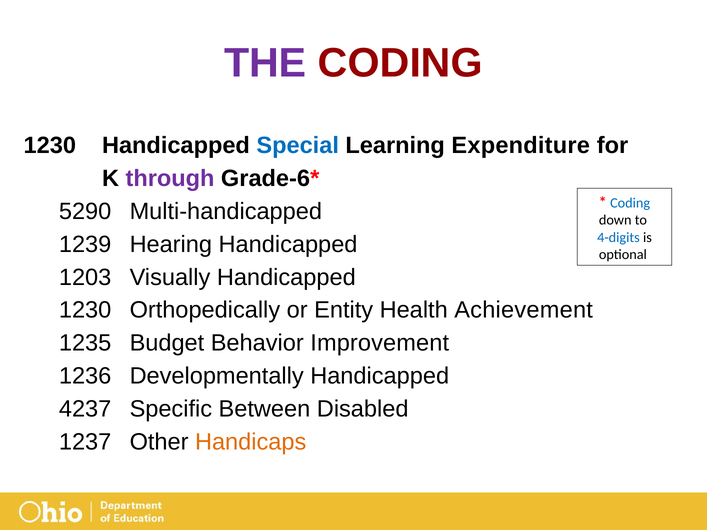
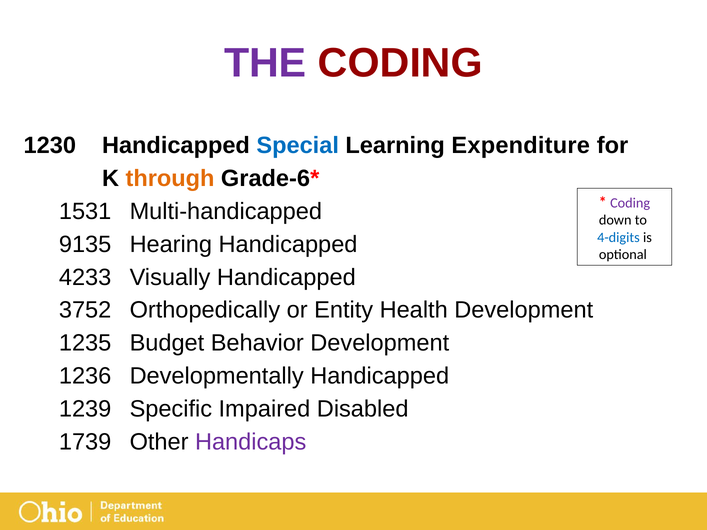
through colour: purple -> orange
Coding at (630, 203) colour: blue -> purple
5290: 5290 -> 1531
1239: 1239 -> 9135
1203: 1203 -> 4233
1230 at (85, 310): 1230 -> 3752
Health Achievement: Achievement -> Development
Behavior Improvement: Improvement -> Development
4237: 4237 -> 1239
Between: Between -> Impaired
1237: 1237 -> 1739
Handicaps colour: orange -> purple
